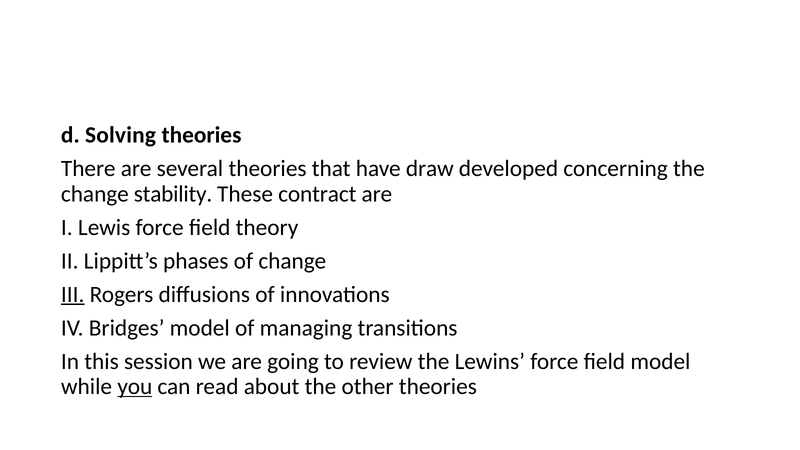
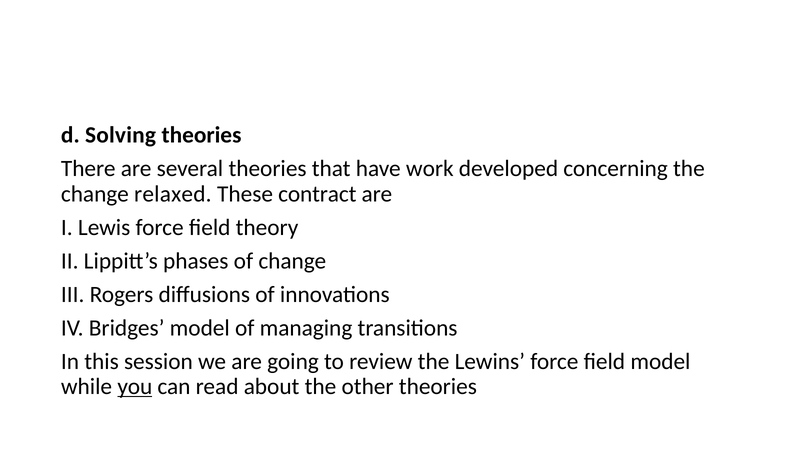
draw: draw -> work
stability: stability -> relaxed
III underline: present -> none
